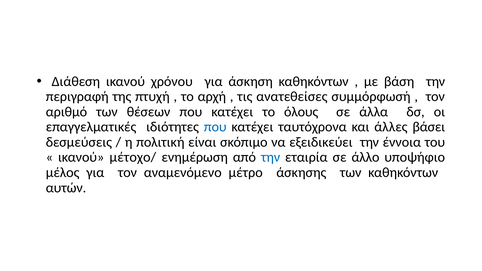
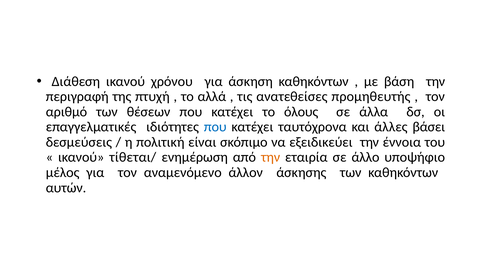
αρχή: αρχή -> αλλά
συμμόρφωσή: συμμόρφωσή -> προμηθευτής
μέτοχο/: μέτοχο/ -> τίθεται/
την at (271, 157) colour: blue -> orange
μέτρο: μέτρο -> άλλον
